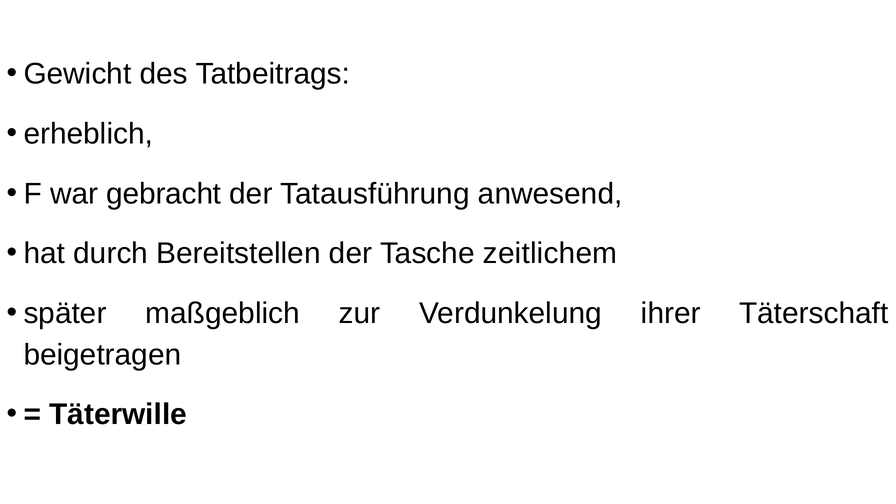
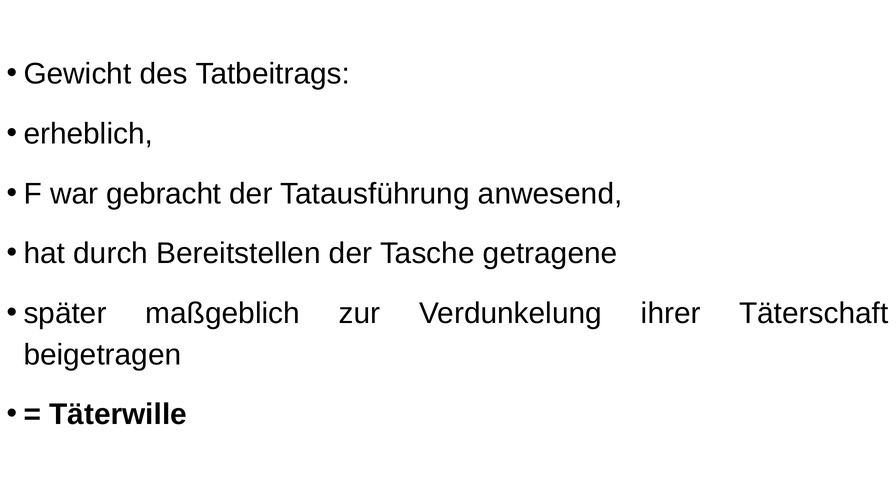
zeitlichem: zeitlichem -> getragene
